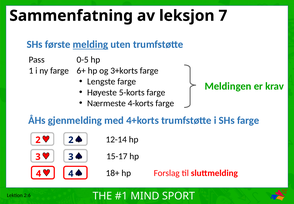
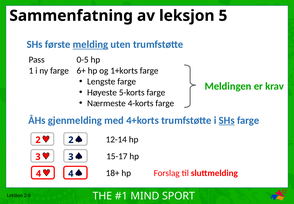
7: 7 -> 5
3+korts: 3+korts -> 1+korts
SHs at (227, 120) underline: none -> present
